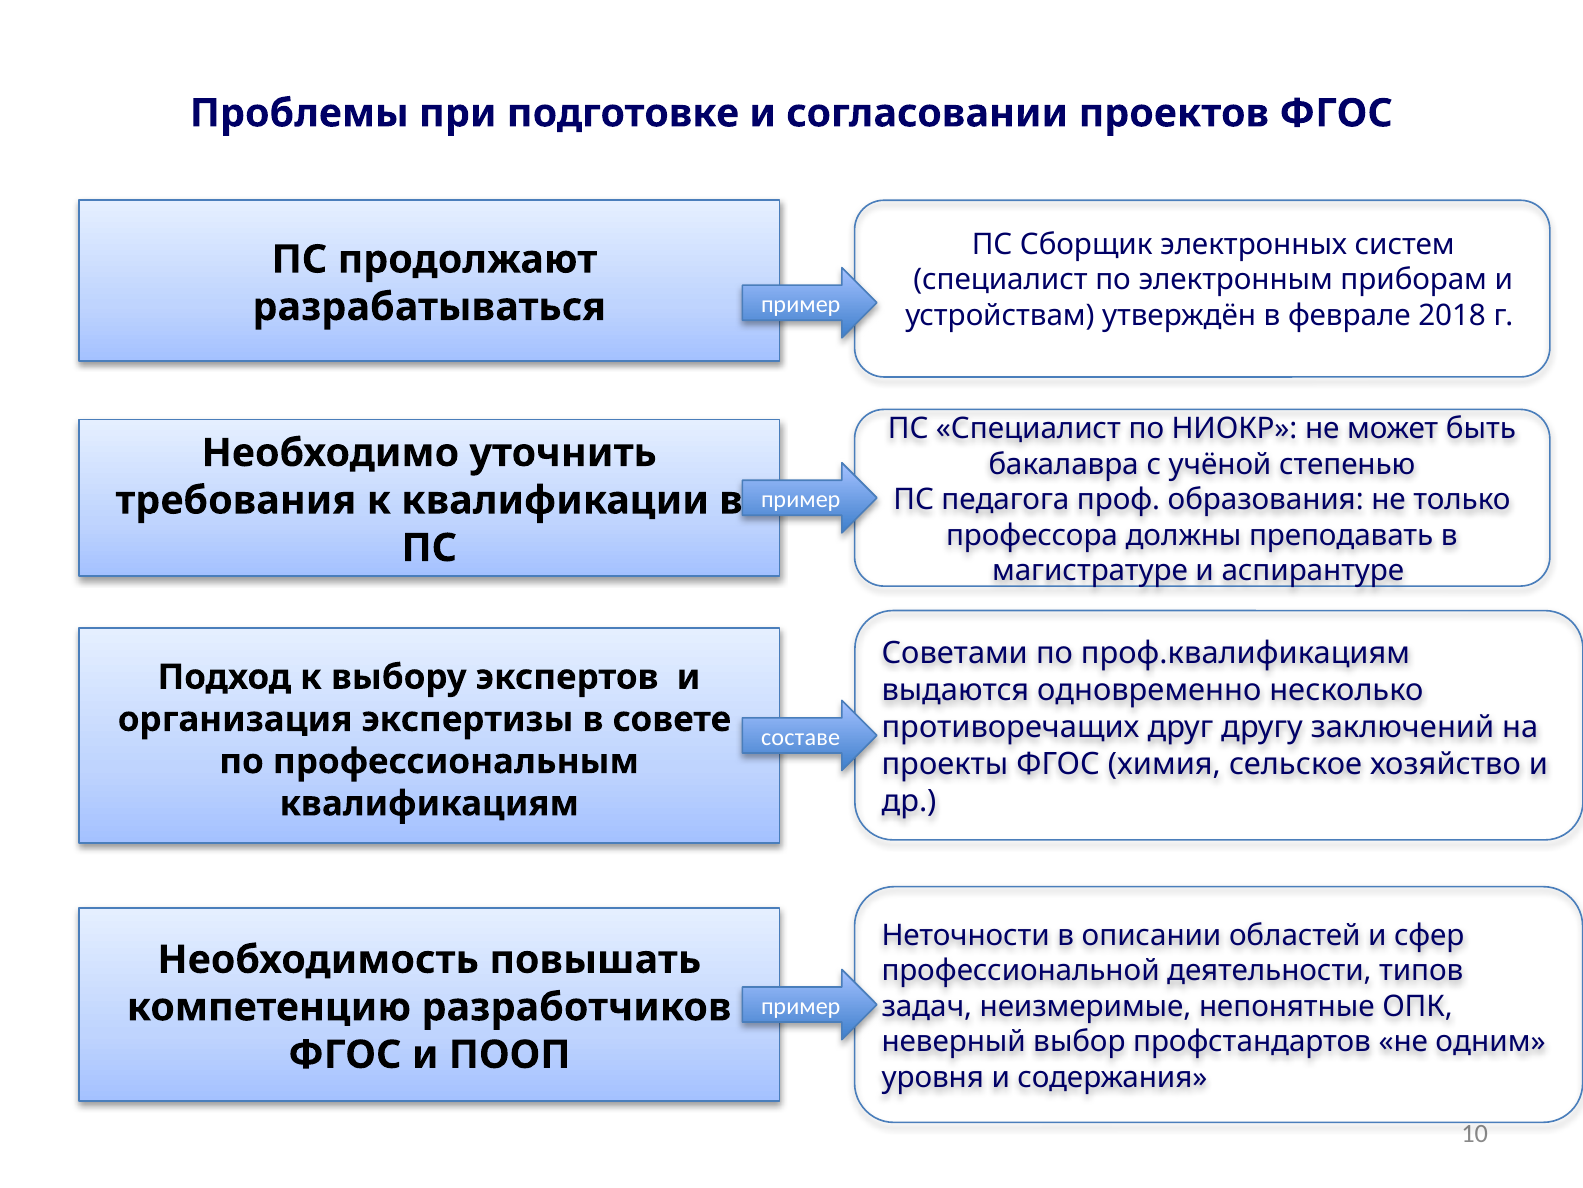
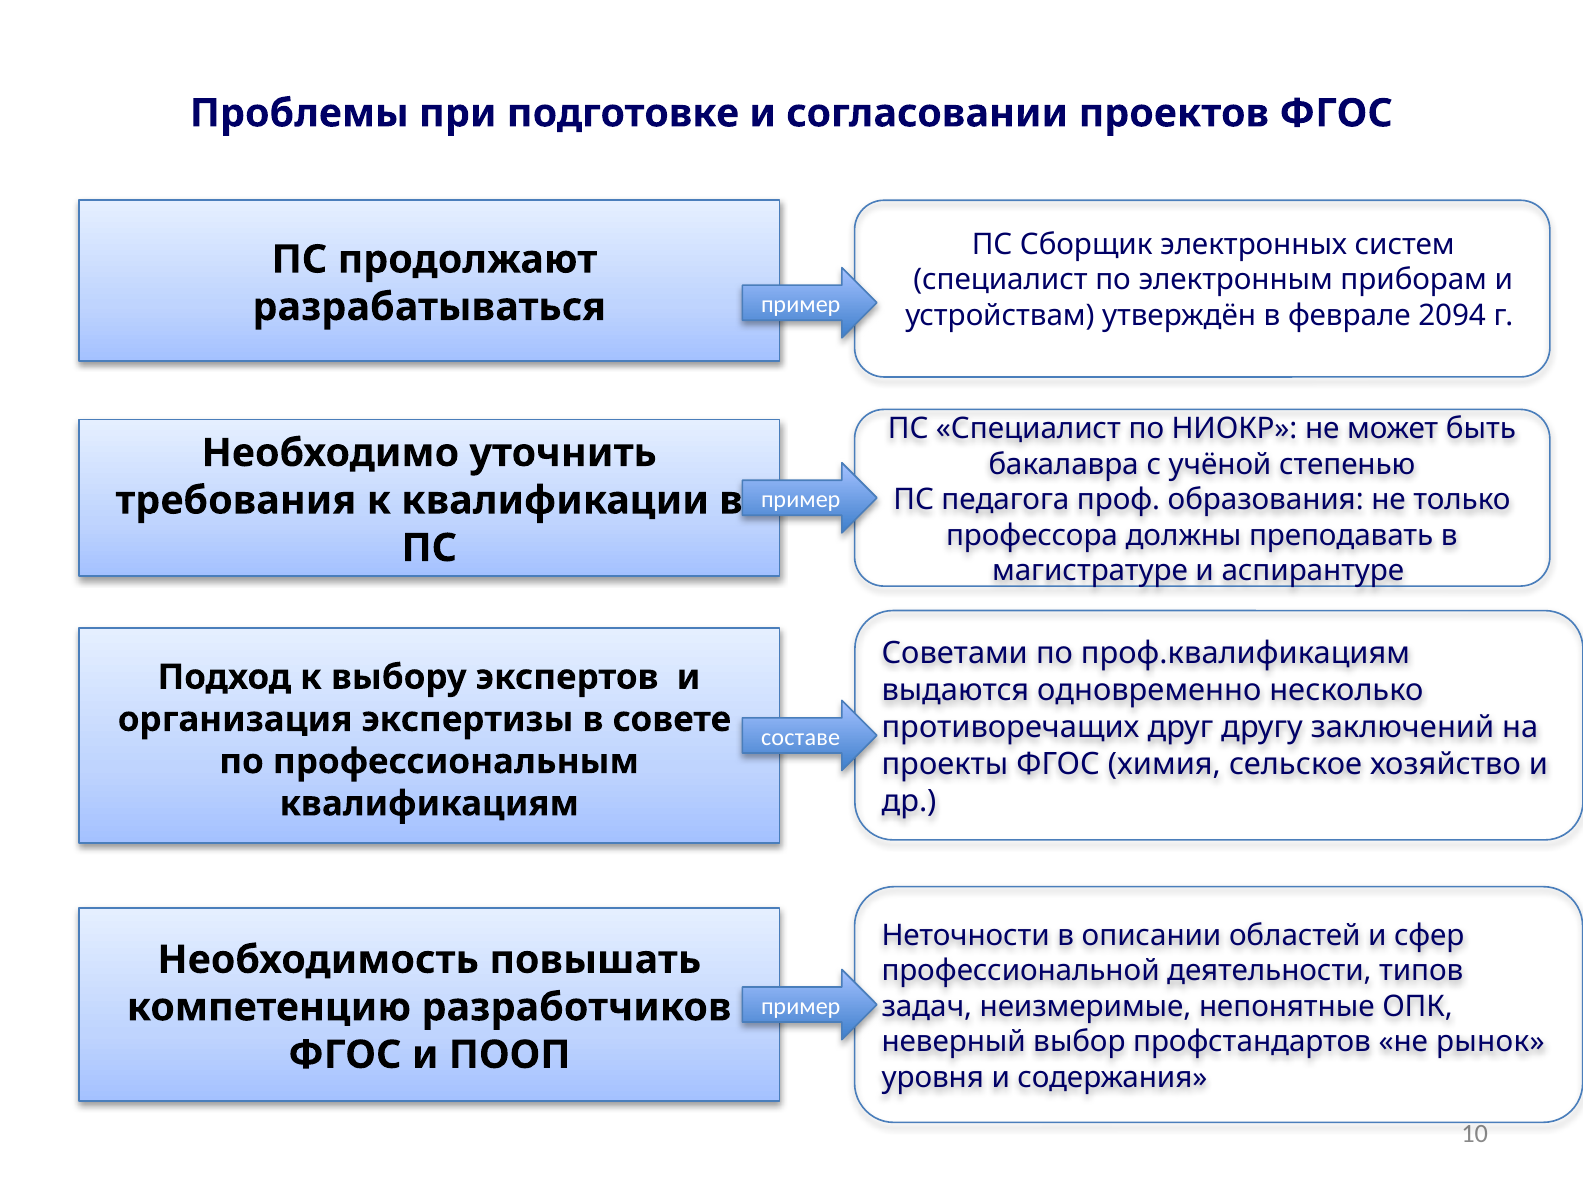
2018: 2018 -> 2094
одним: одним -> рынок
